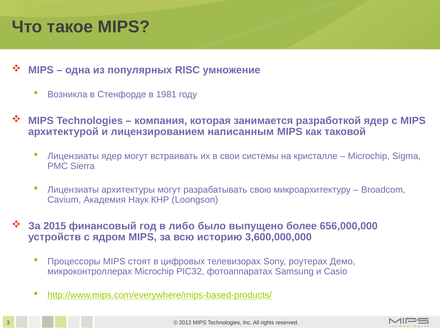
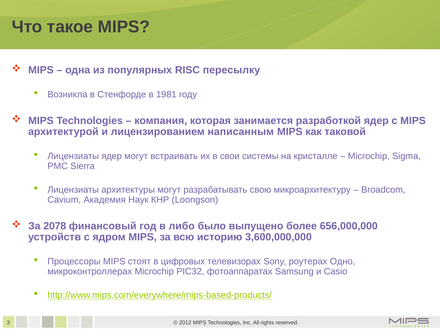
умножение: умножение -> пересылку
2015: 2015 -> 2078
Демо: Демо -> Одно
